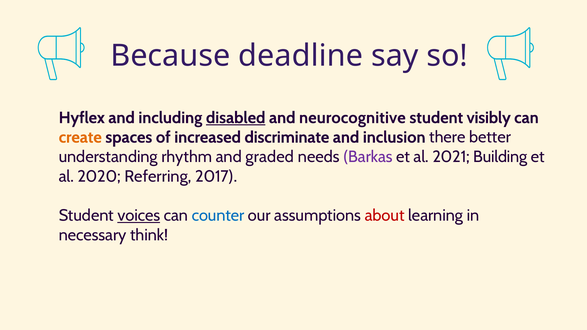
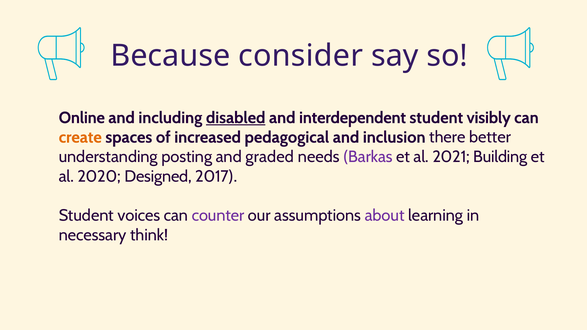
deadline: deadline -> consider
Hyflex: Hyflex -> Online
neurocognitive: neurocognitive -> interdependent
discriminate: discriminate -> pedagogical
rhythm: rhythm -> posting
Referring: Referring -> Designed
voices underline: present -> none
counter colour: blue -> purple
about colour: red -> purple
